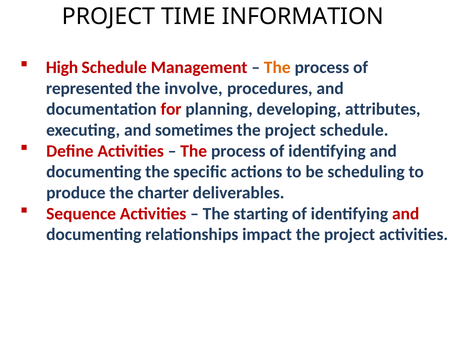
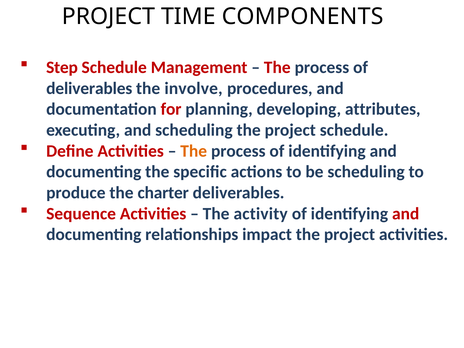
INFORMATION: INFORMATION -> COMPONENTS
High: High -> Step
The at (277, 67) colour: orange -> red
represented at (89, 88): represented -> deliverables
and sometimes: sometimes -> scheduling
The at (194, 151) colour: red -> orange
starting: starting -> activity
